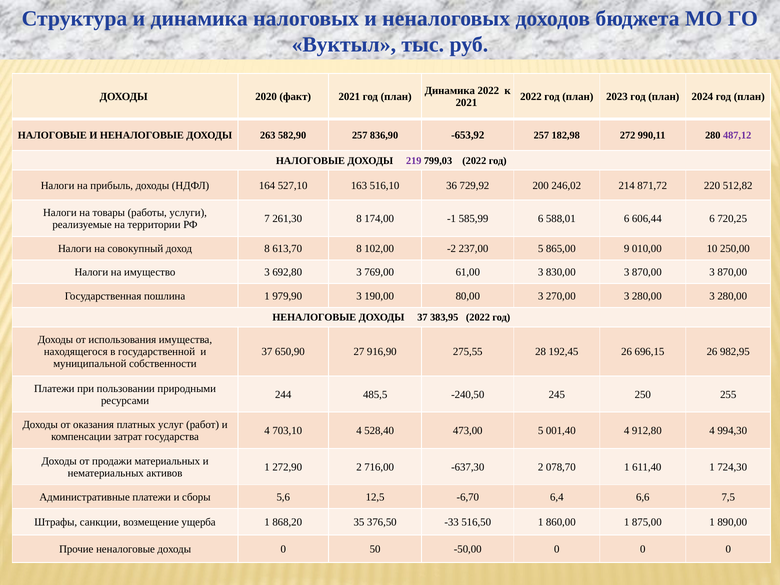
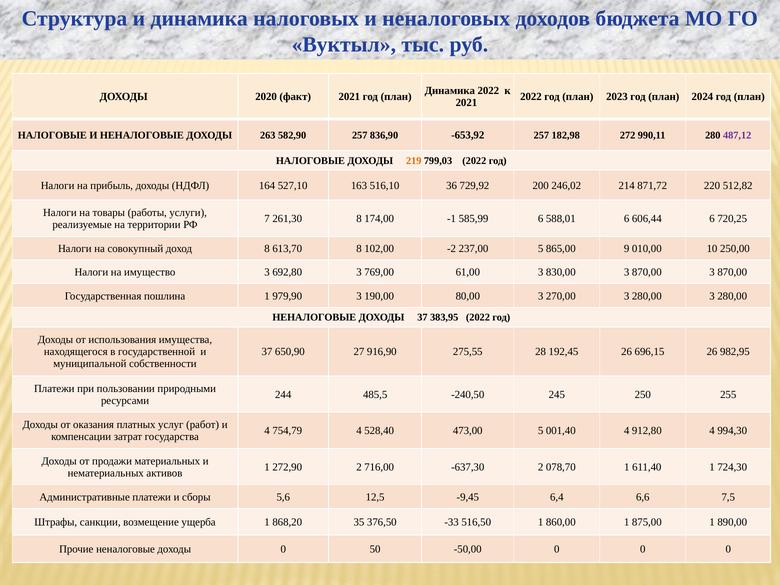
219 colour: purple -> orange
703,10: 703,10 -> 754,79
-6,70: -6,70 -> -9,45
